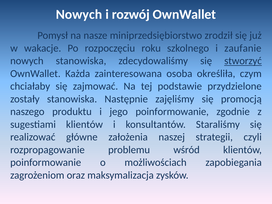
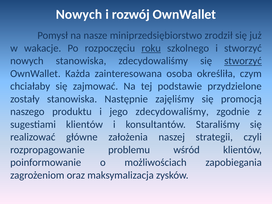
roku underline: none -> present
i zaufanie: zaufanie -> stworzyć
jego poinformowanie: poinformowanie -> zdecydowaliśmy
